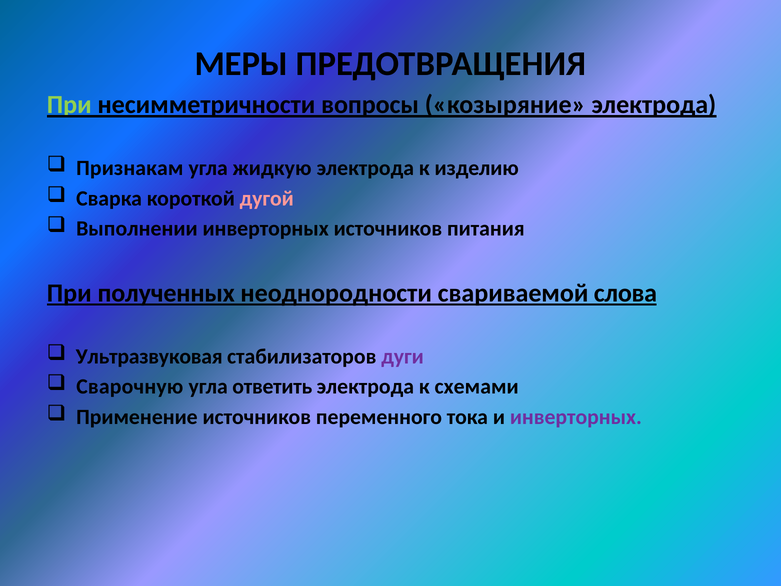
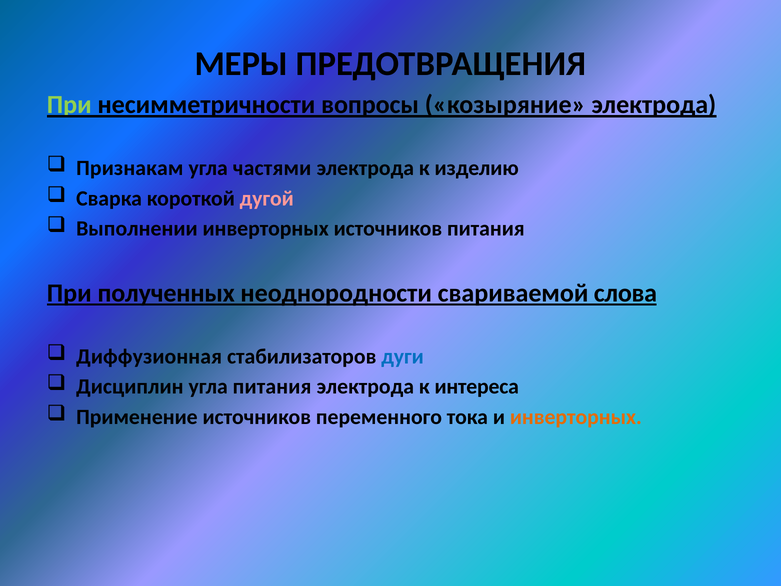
жидкую: жидкую -> частями
Ультразвуковая: Ультразвуковая -> Диффузионная
дуги colour: purple -> blue
Сварочную: Сварочную -> Дисциплин
угла ответить: ответить -> питания
схемами: схемами -> интереса
инверторных at (576, 417) colour: purple -> orange
